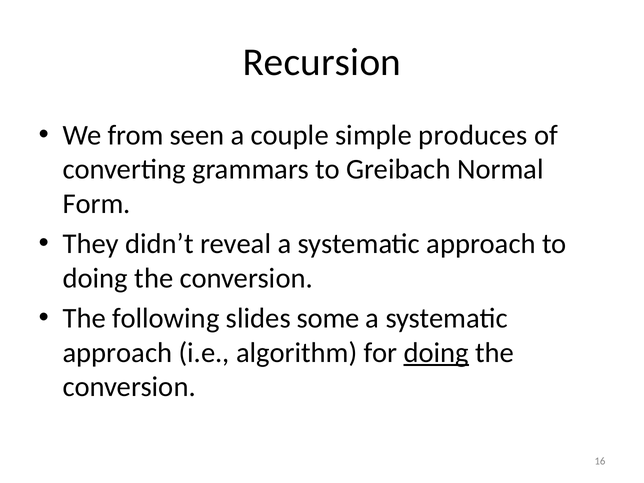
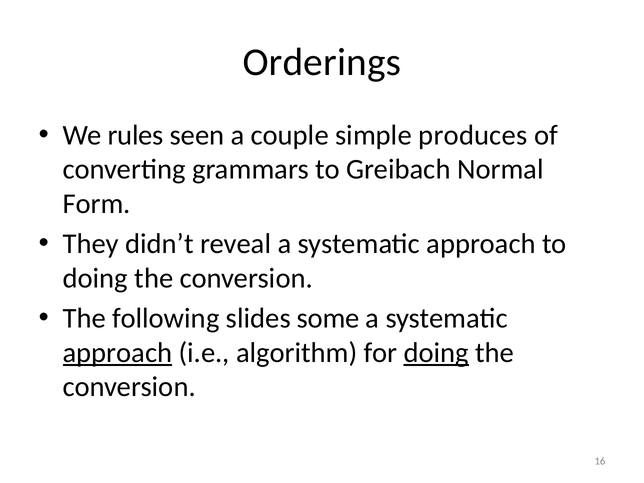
Recursion: Recursion -> Orderings
from: from -> rules
approach at (117, 353) underline: none -> present
